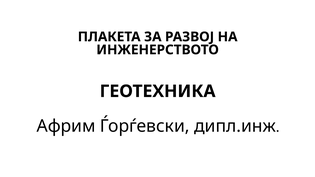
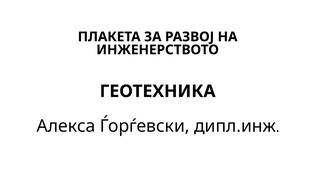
Африм: Африм -> Алекса
